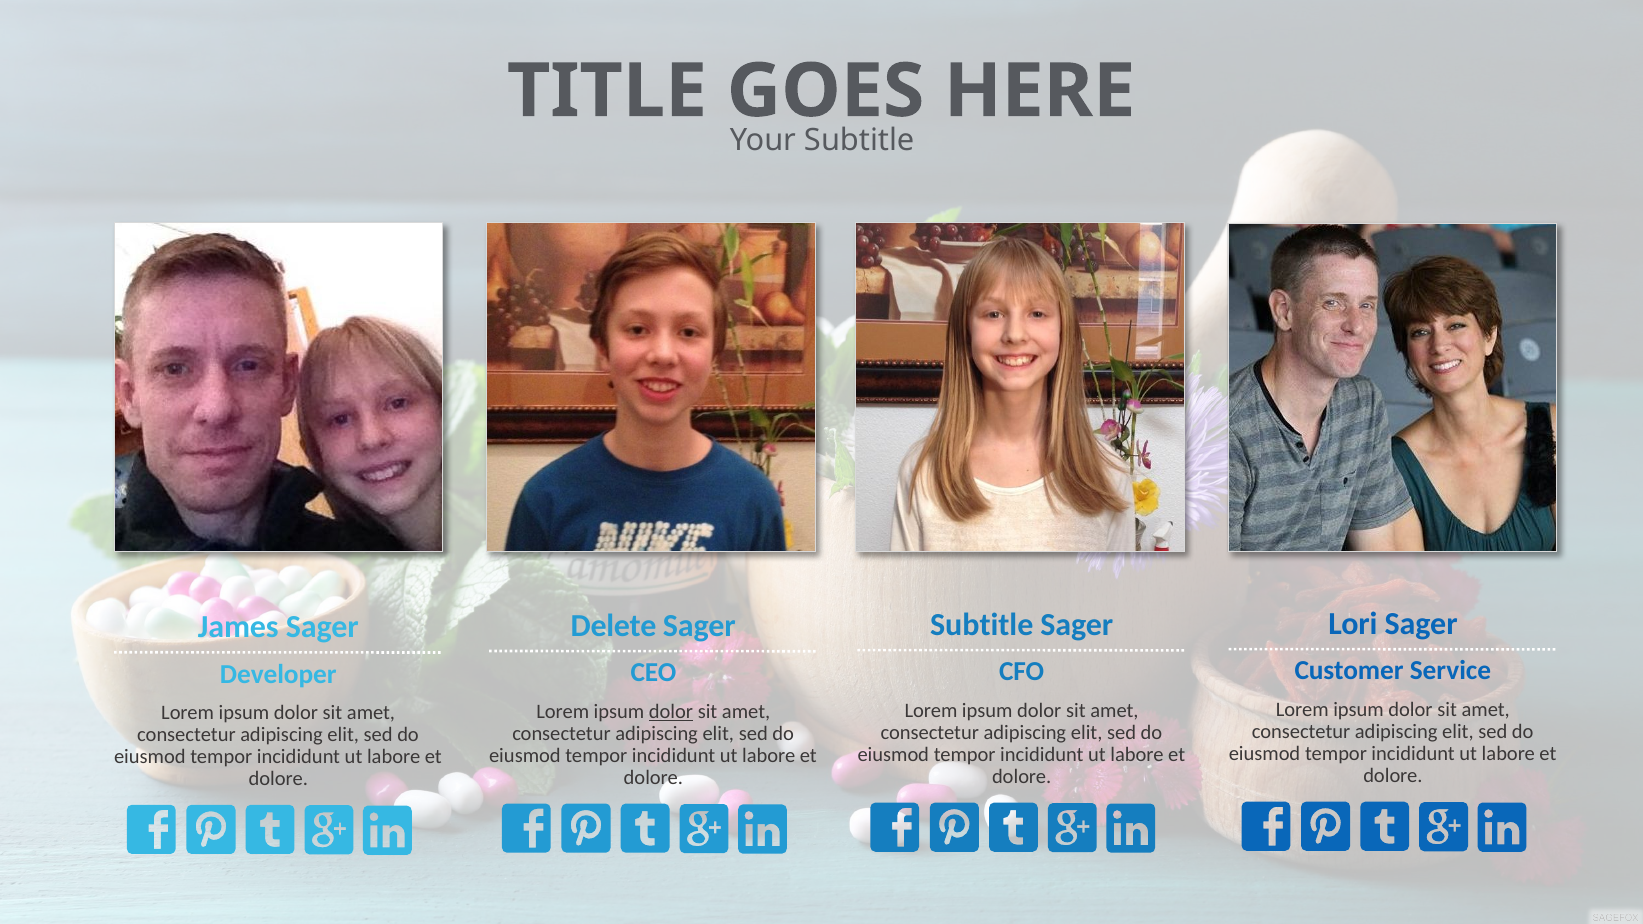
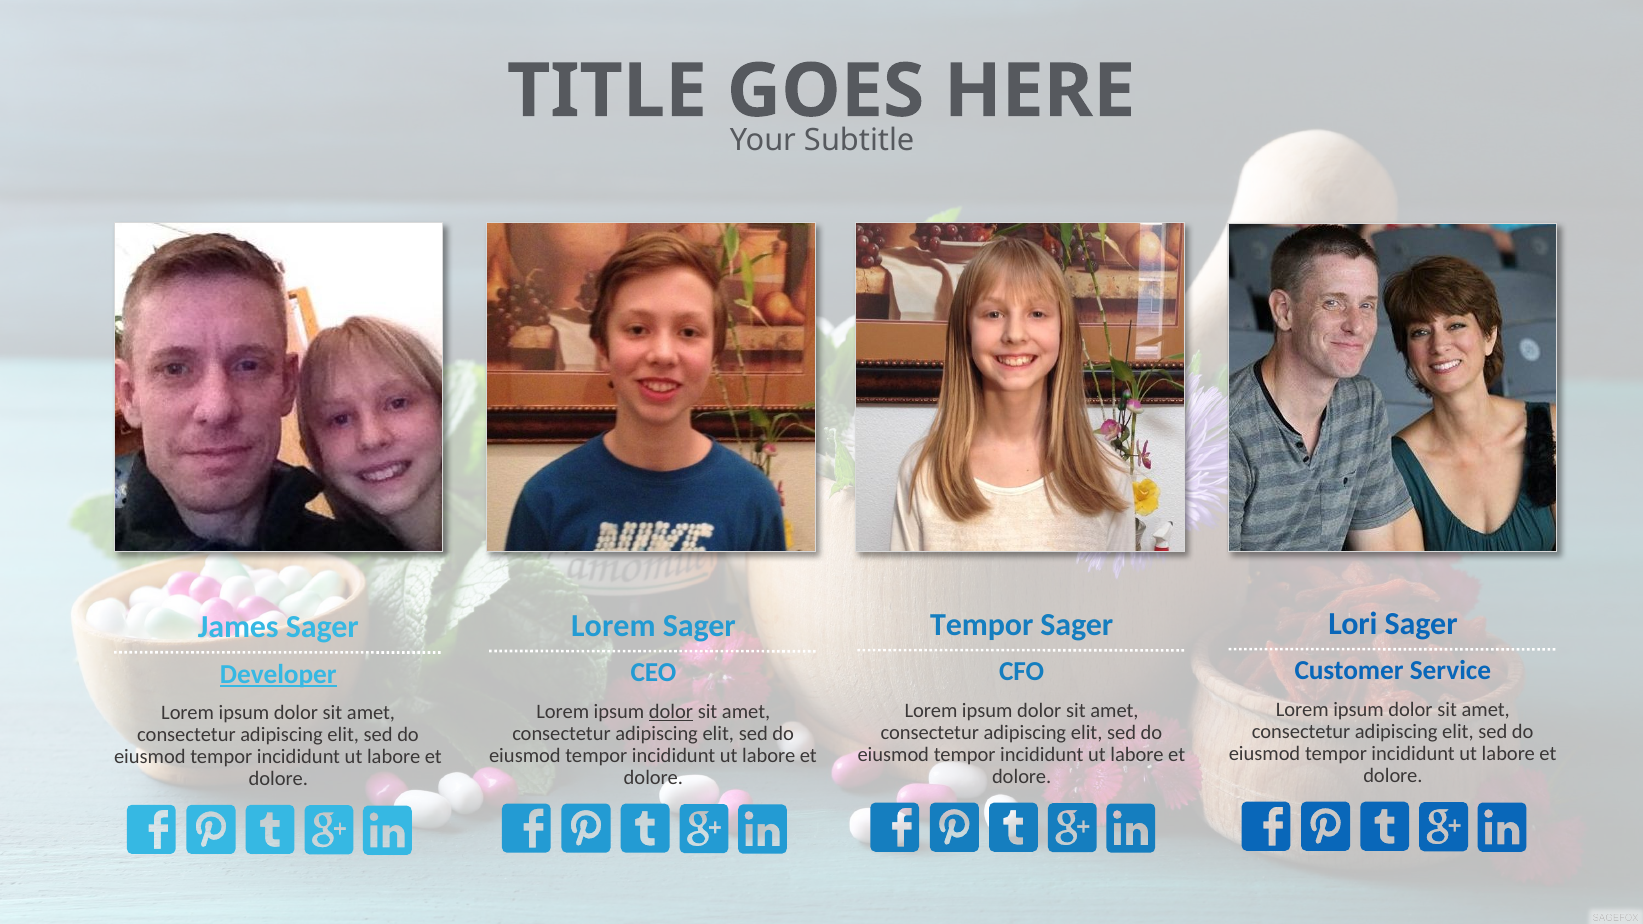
Subtitle at (982, 625): Subtitle -> Tempor
Delete at (614, 626): Delete -> Lorem
Developer underline: none -> present
